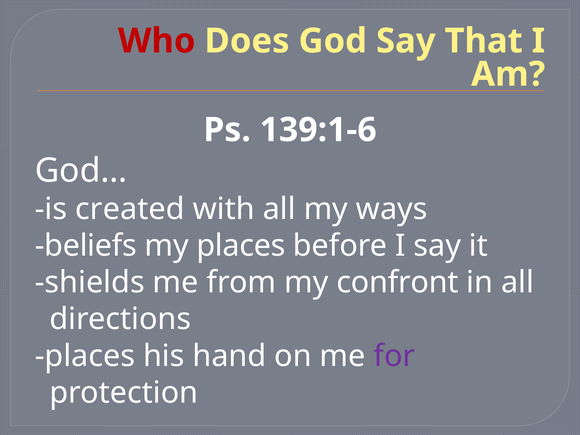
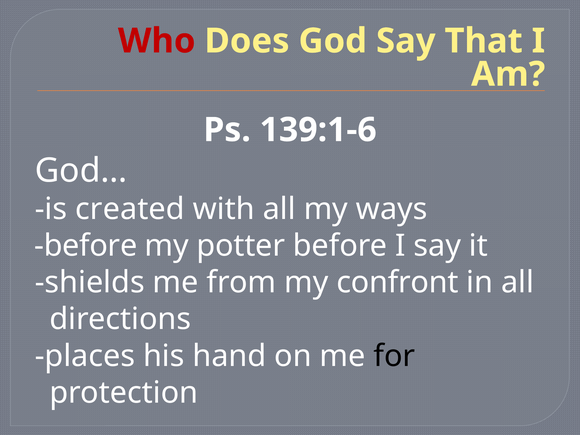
beliefs at (86, 246): beliefs -> before
my places: places -> potter
for colour: purple -> black
